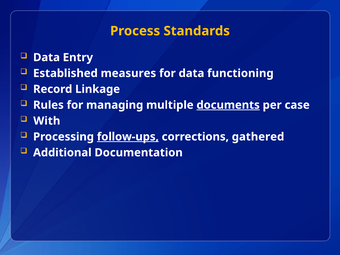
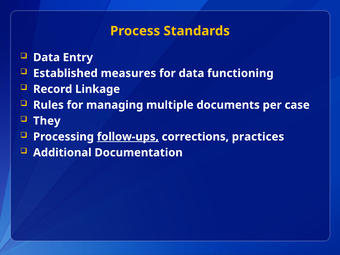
documents underline: present -> none
With: With -> They
gathered: gathered -> practices
